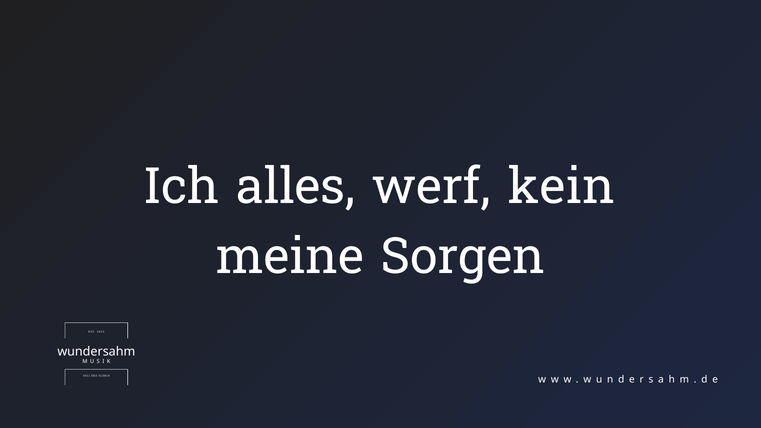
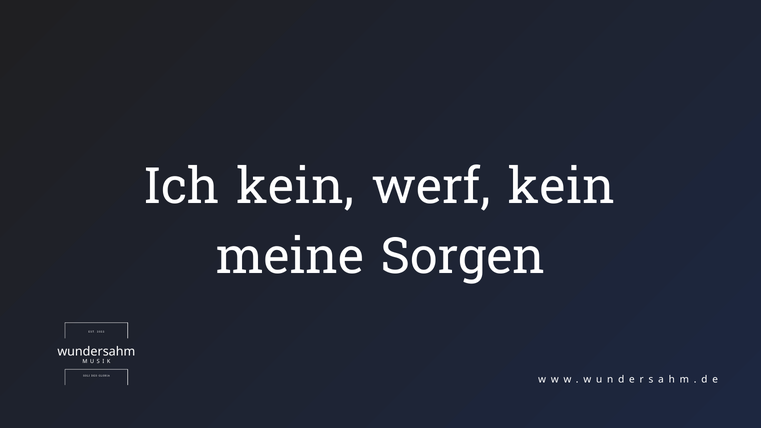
Ich alles: alles -> kein
